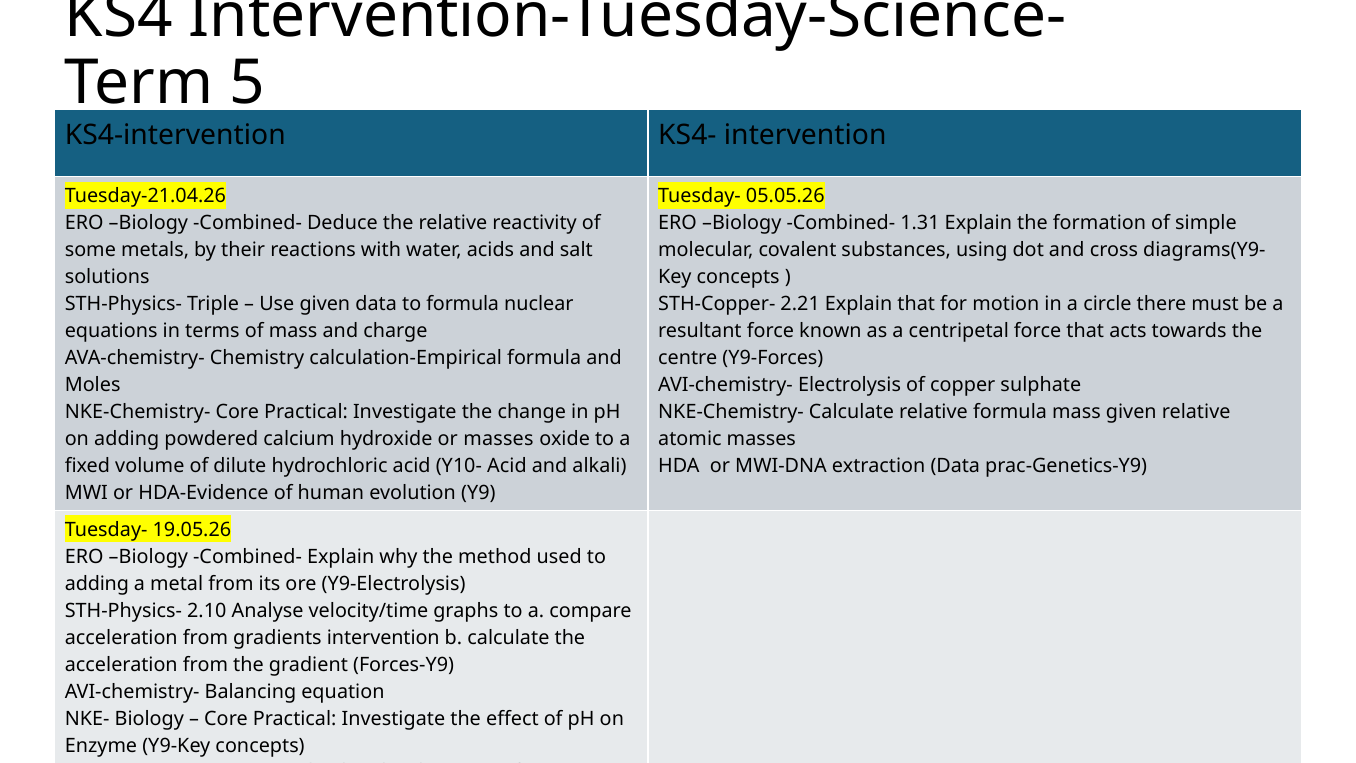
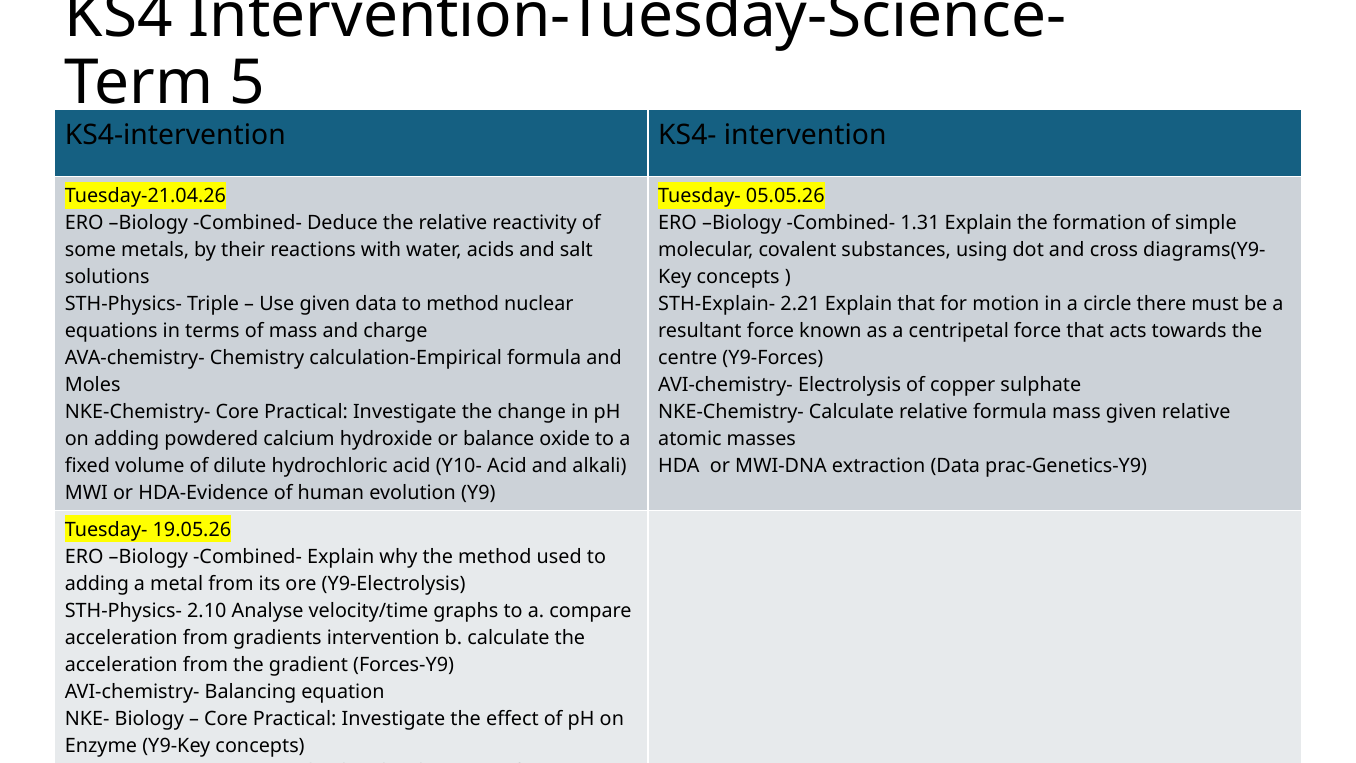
to formula: formula -> method
STH-Copper-: STH-Copper- -> STH-Explain-
or masses: masses -> balance
